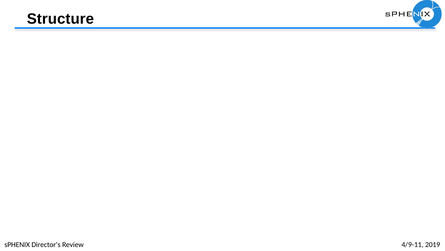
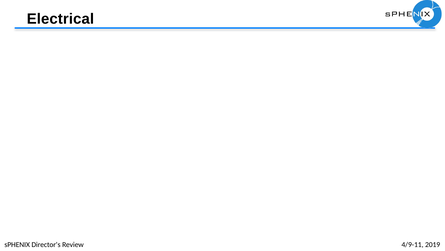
Structure: Structure -> Electrical
